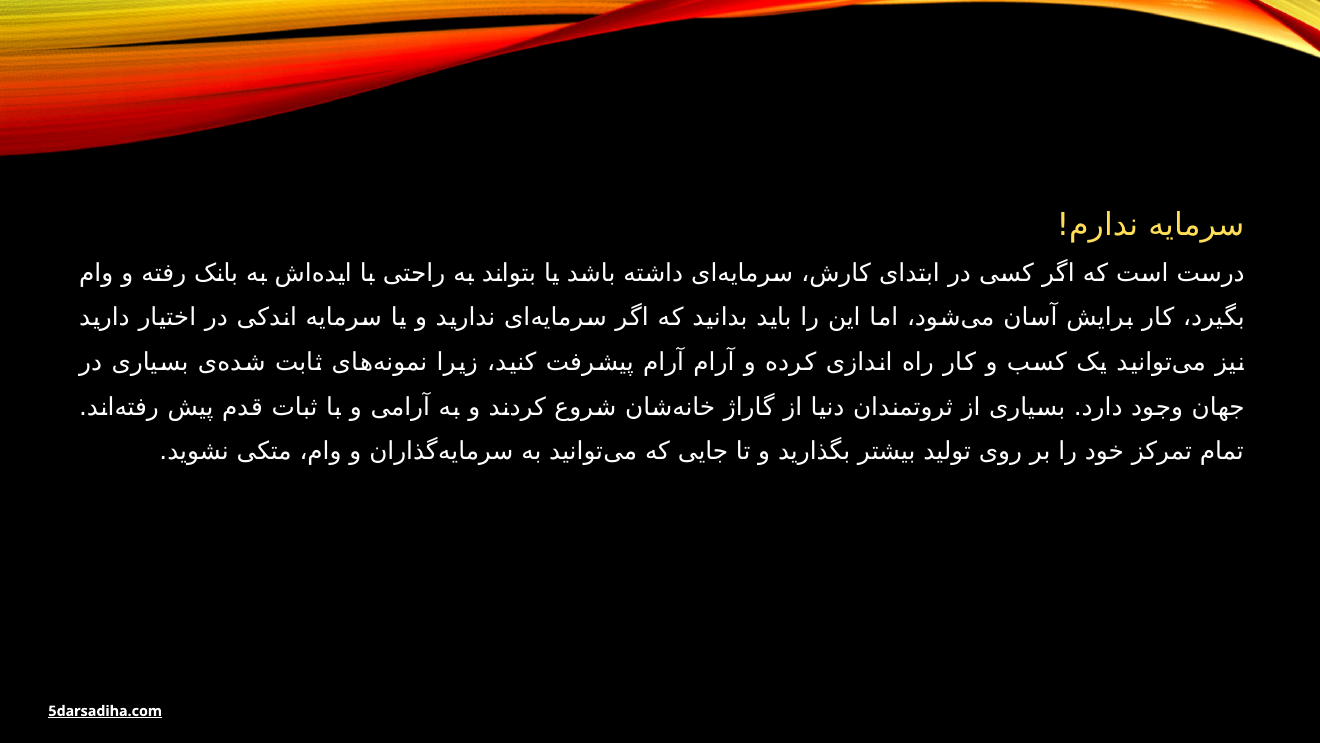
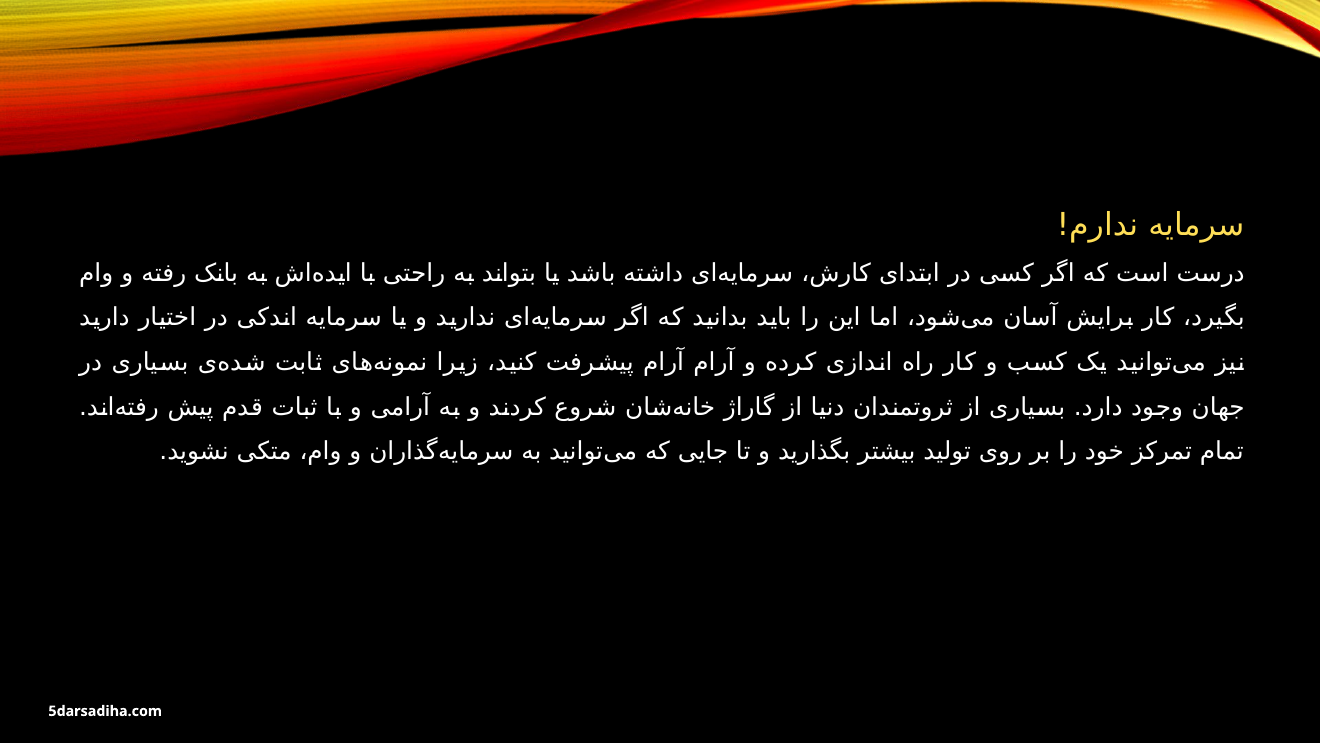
5darsadiha.com underline: present -> none
